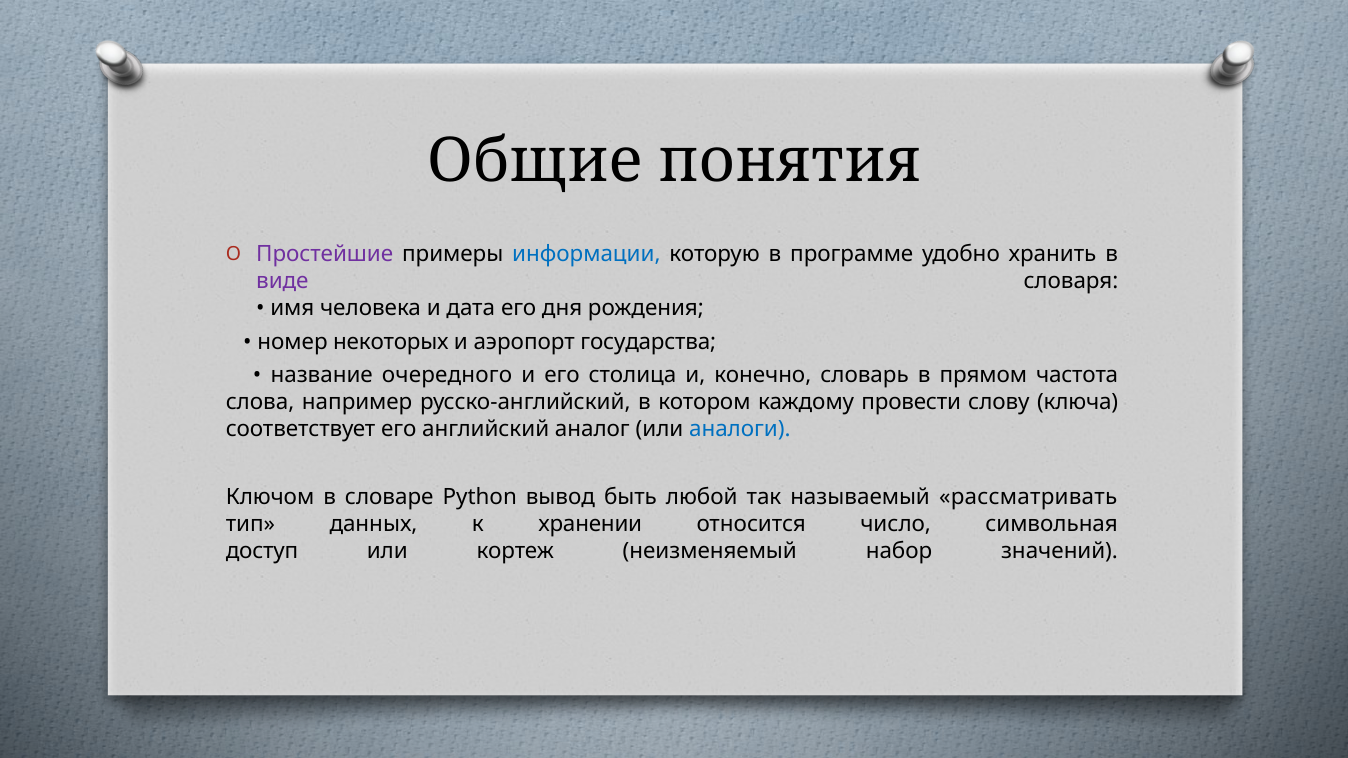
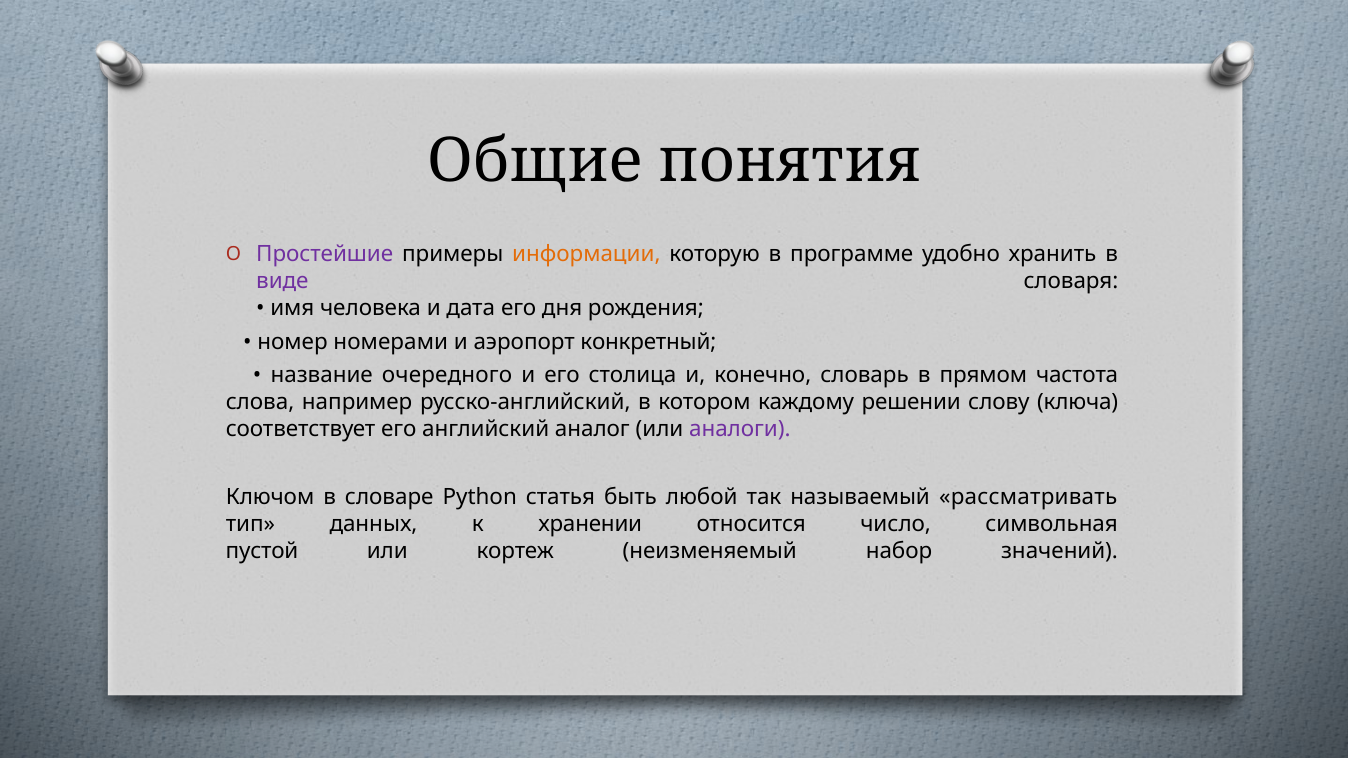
информации colour: blue -> orange
некоторых: некоторых -> номерами
государства: государства -> конкретный
провести: провести -> решении
аналоги colour: blue -> purple
вывод: вывод -> статья
доступ: доступ -> пустой
